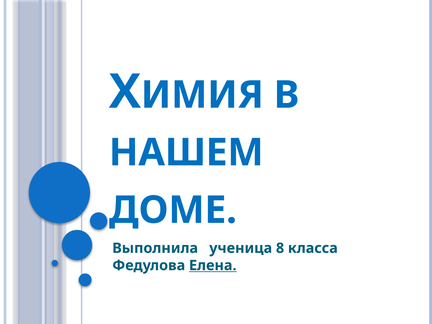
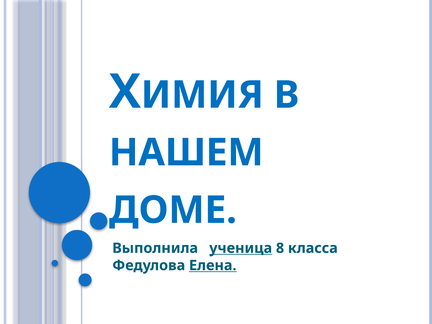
ученица underline: none -> present
